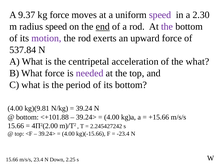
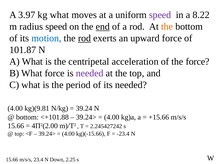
9.37: 9.37 -> 3.97
kg force: force -> what
2.30: 2.30 -> 8.22
the at (167, 26) colour: purple -> orange
motion colour: purple -> blue
rod at (84, 38) underline: none -> present
537.84: 537.84 -> 101.87
the what: what -> force
its bottom: bottom -> needed
